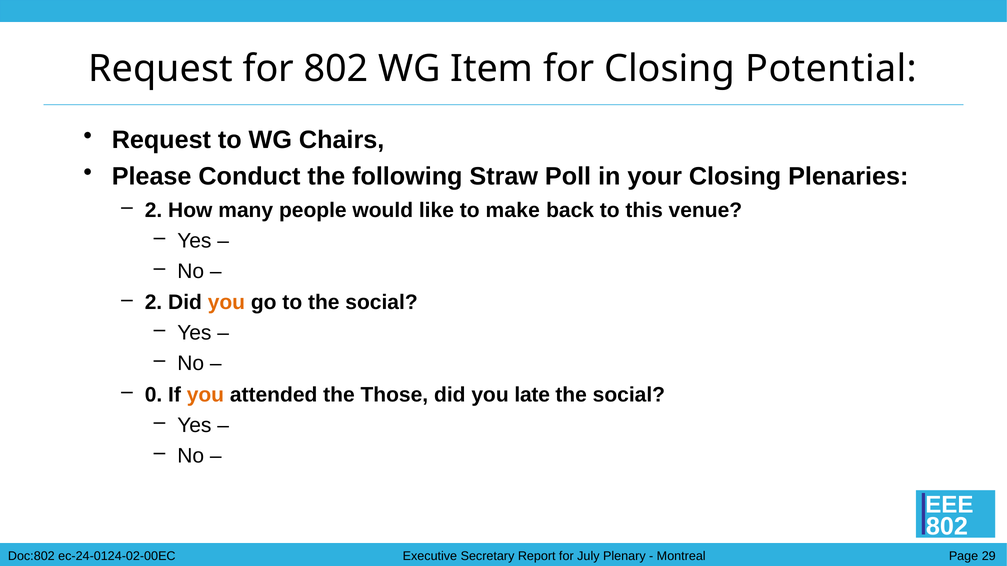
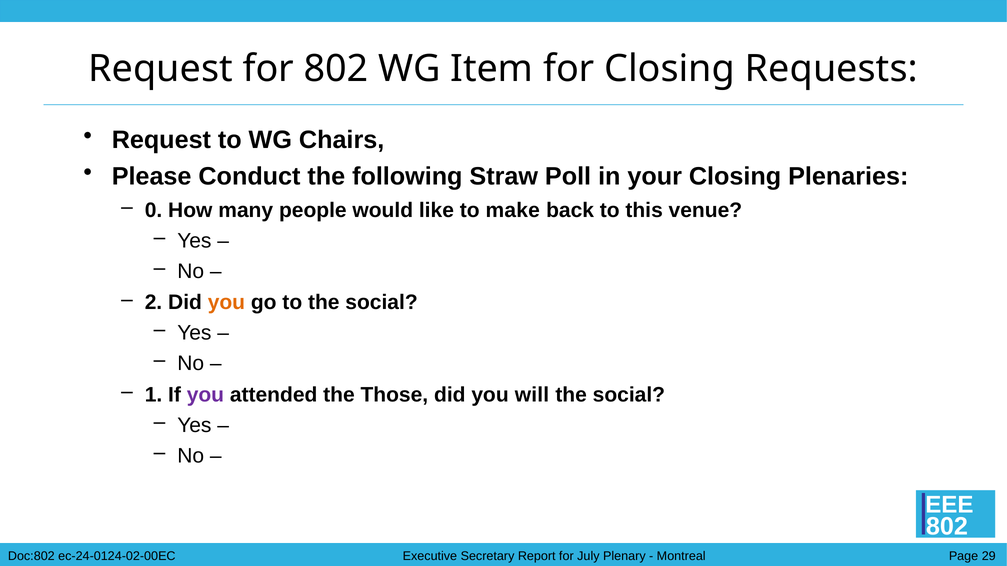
Potential: Potential -> Requests
2 at (154, 210): 2 -> 0
0: 0 -> 1
you at (205, 395) colour: orange -> purple
late: late -> will
